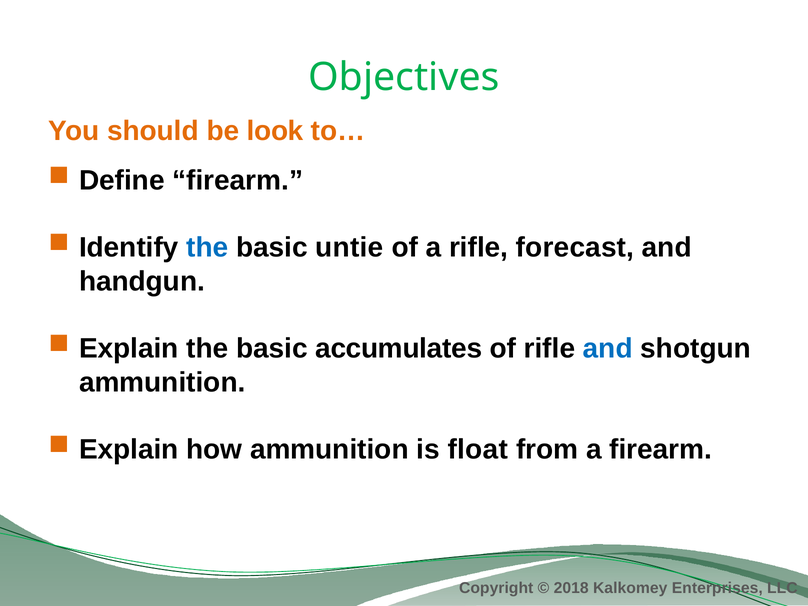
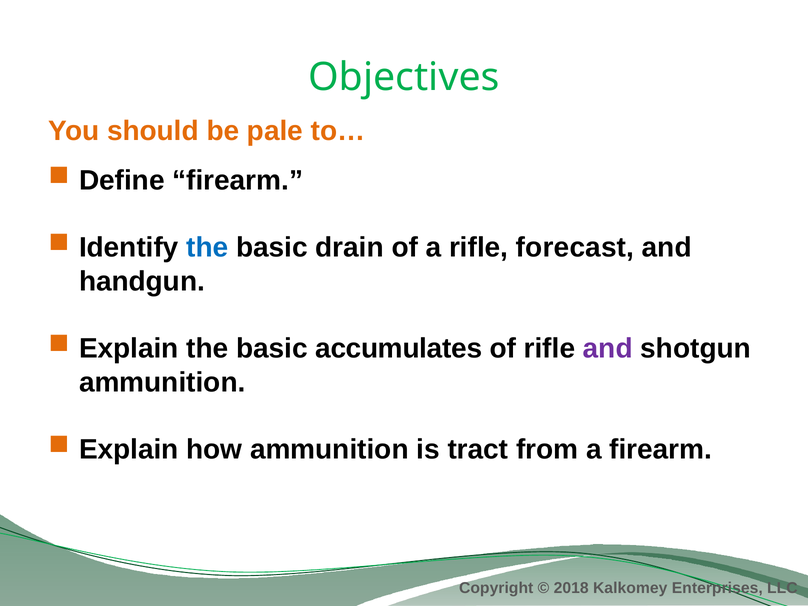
look: look -> pale
untie: untie -> drain
and at (608, 349) colour: blue -> purple
float: float -> tract
